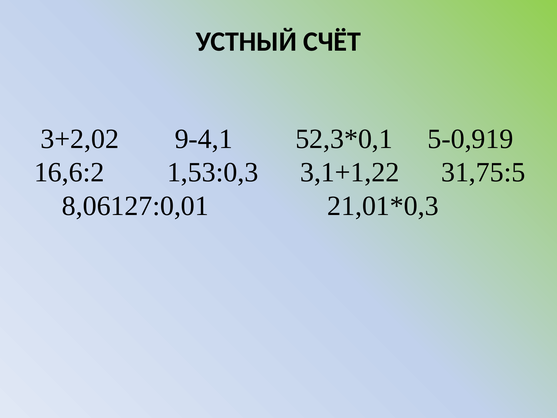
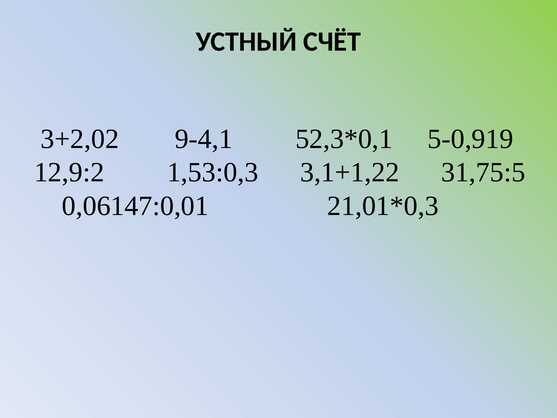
16,6:2: 16,6:2 -> 12,9:2
8,06127:0,01: 8,06127:0,01 -> 0,06147:0,01
